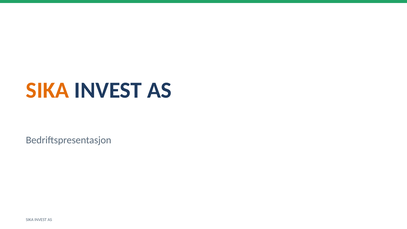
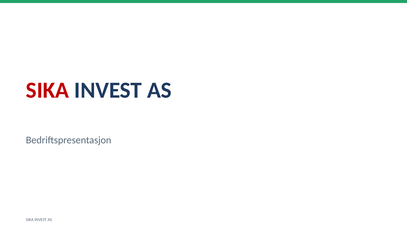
SIKA at (48, 90) colour: orange -> red
